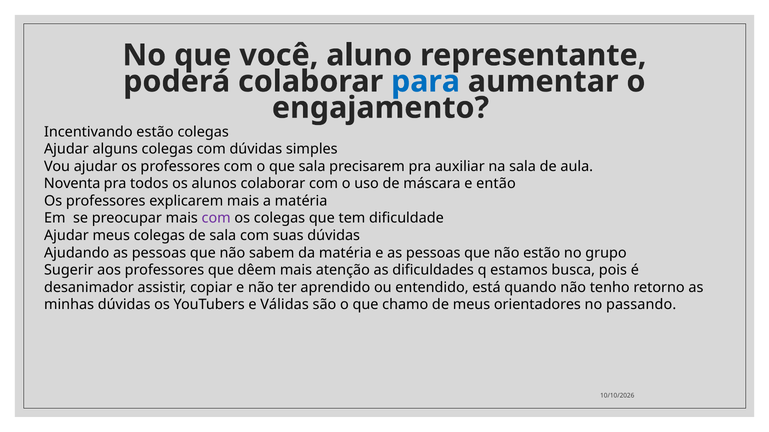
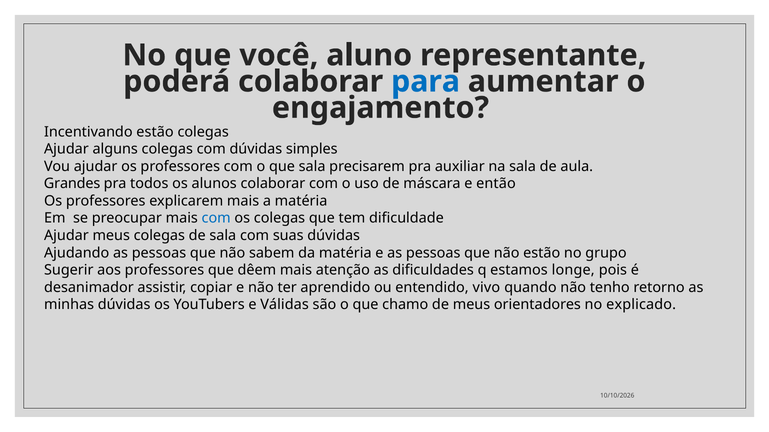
Noventa: Noventa -> Grandes
com at (216, 219) colour: purple -> blue
busca: busca -> longe
está: está -> vivo
passando: passando -> explicado
